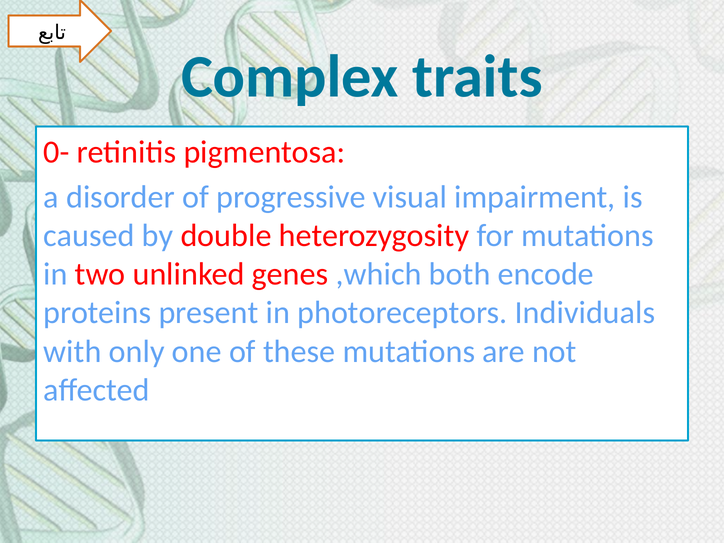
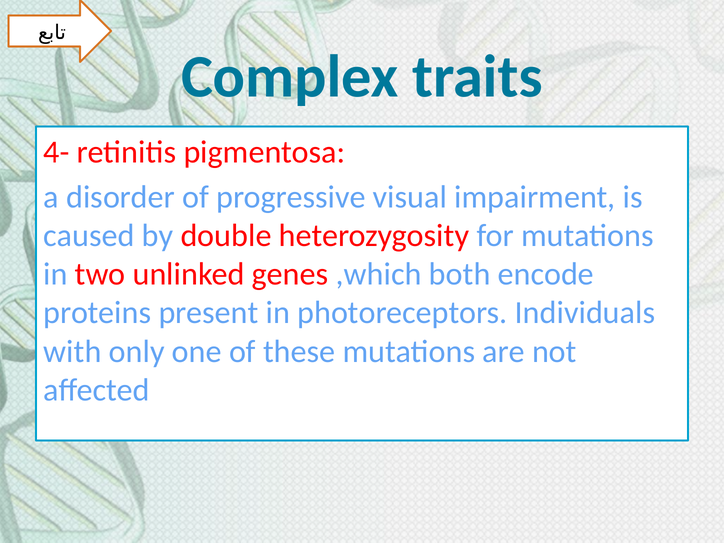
0-: 0- -> 4-
